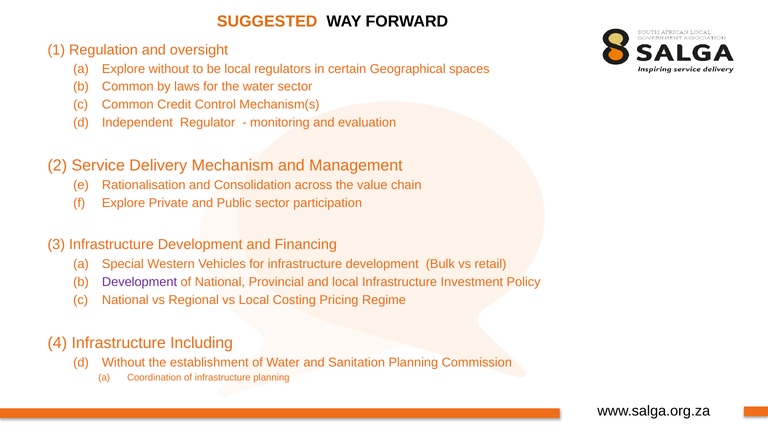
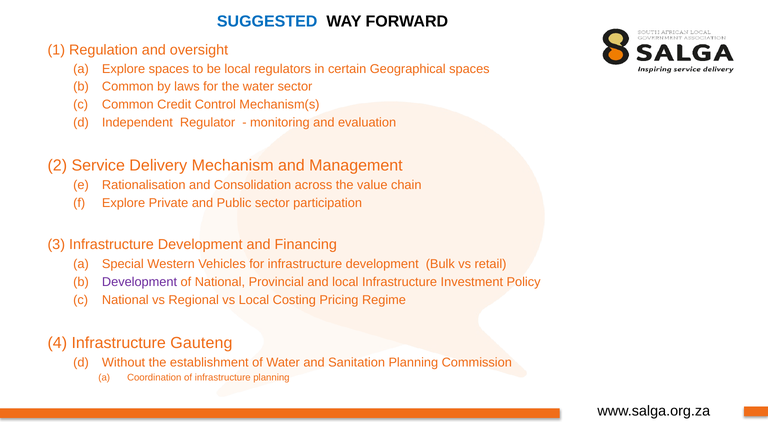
SUGGESTED colour: orange -> blue
Explore without: without -> spaces
Including: Including -> Gauteng
